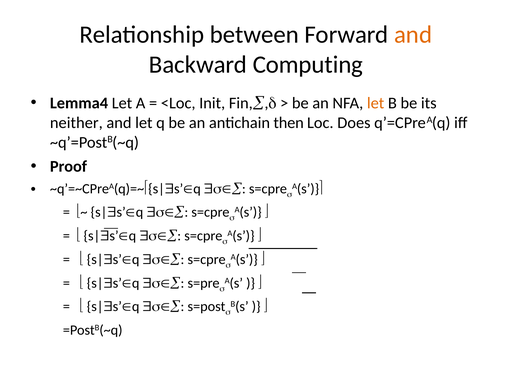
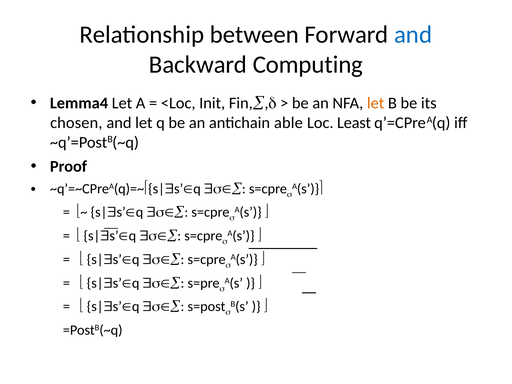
and at (413, 35) colour: orange -> blue
neither: neither -> chosen
then: then -> able
Does: Does -> Least
